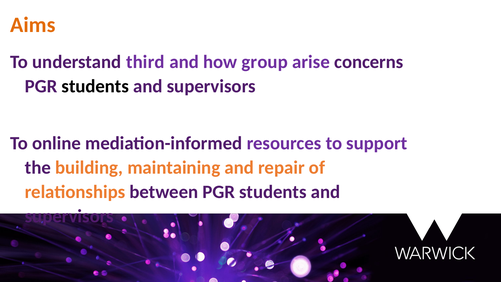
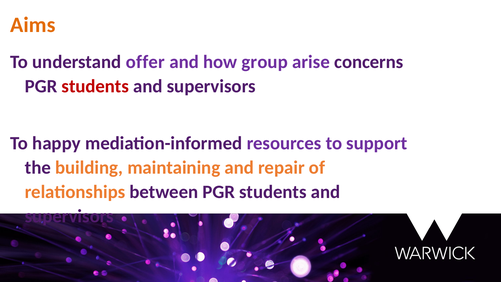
third: third -> offer
students at (95, 86) colour: black -> red
online: online -> happy
